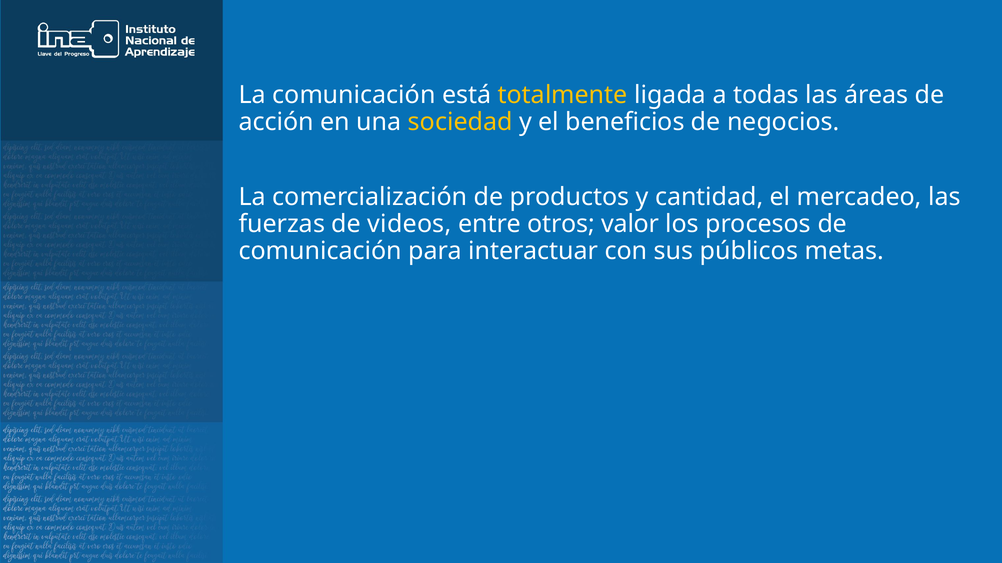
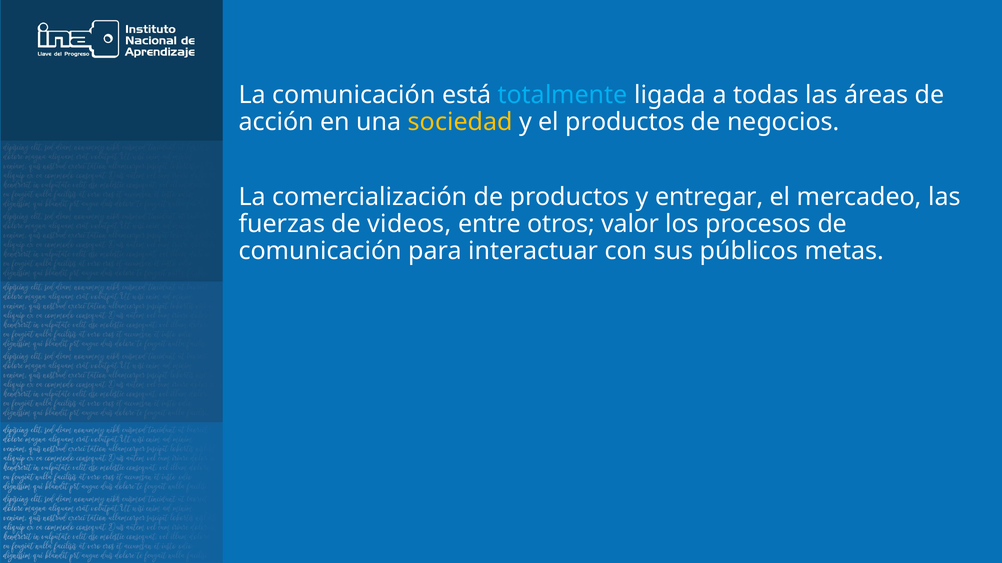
totalmente colour: yellow -> light blue
el beneficios: beneficios -> productos
cantidad: cantidad -> entregar
